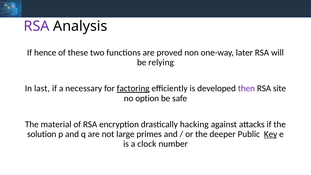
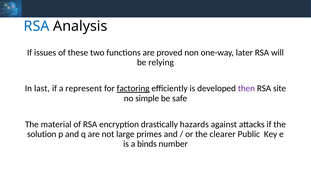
RSA at (37, 26) colour: purple -> blue
hence: hence -> issues
necessary: necessary -> represent
option: option -> simple
hacking: hacking -> hazards
deeper: deeper -> clearer
Key underline: present -> none
clock: clock -> binds
